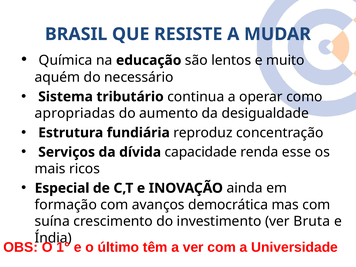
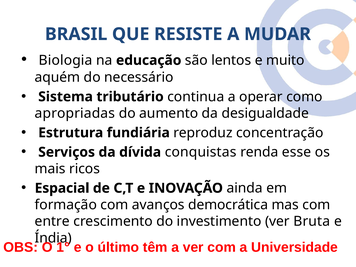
Química: Química -> Biologia
capacidade: capacidade -> conquistas
Especial: Especial -> Espacial
suína: suína -> entre
